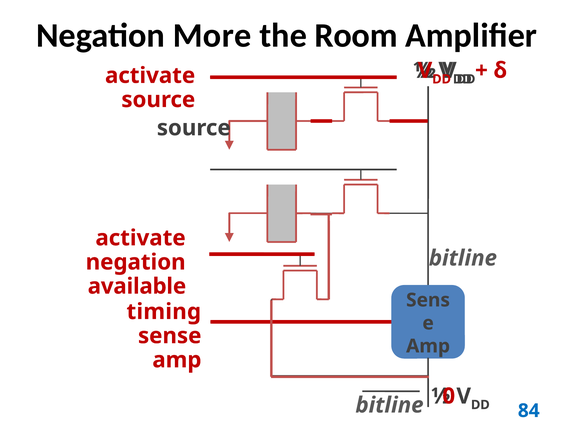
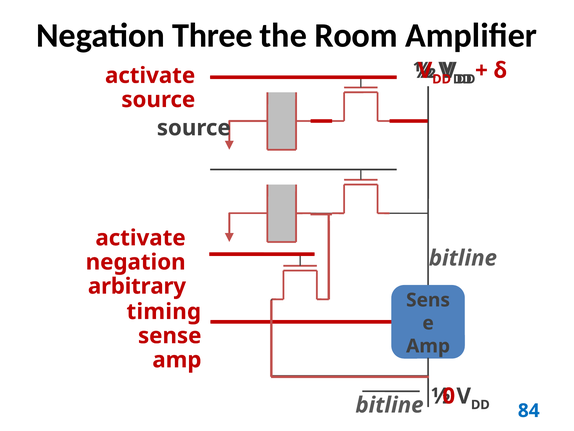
More: More -> Three
available: available -> arbitrary
